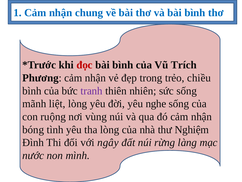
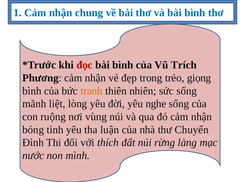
chiều: chiều -> giọng
tranh colour: purple -> orange
tha lòng: lòng -> luận
Nghiệm: Nghiệm -> Chuyển
ngây: ngây -> thích
